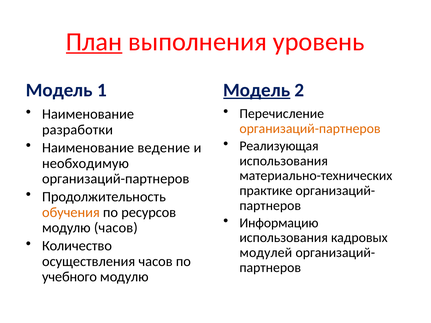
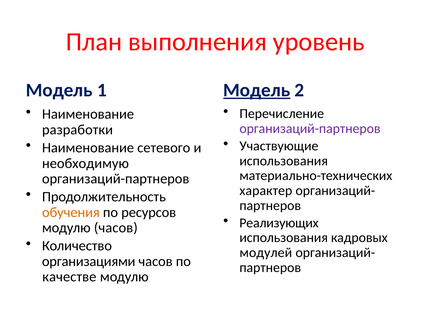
План underline: present -> none
организаций-партнеров at (310, 129) colour: orange -> purple
Реализующая: Реализующая -> Участвующие
ведение: ведение -> сетевого
практике: практике -> характер
Информацию: Информацию -> Реализующих
осуществления: осуществления -> организациями
учебного: учебного -> качестве
